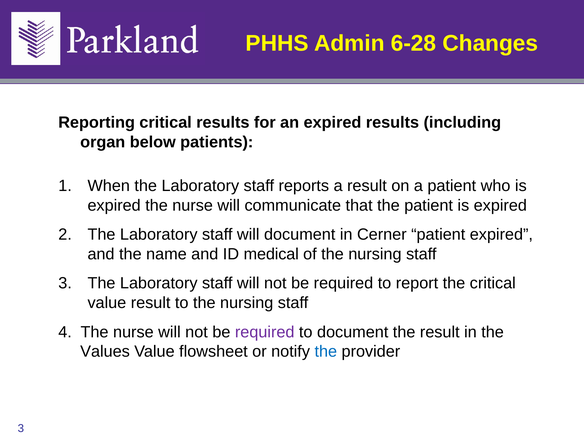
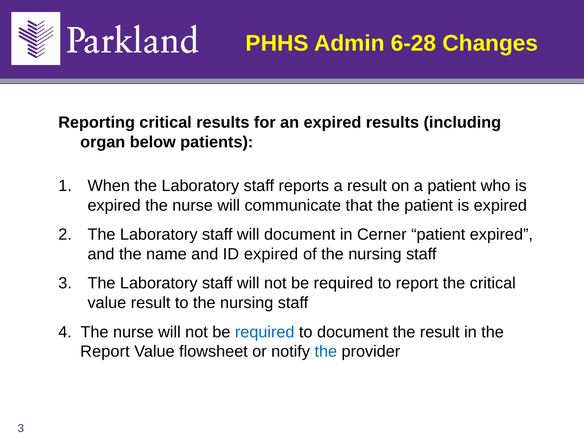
ID medical: medical -> expired
required at (265, 332) colour: purple -> blue
Values at (105, 351): Values -> Report
